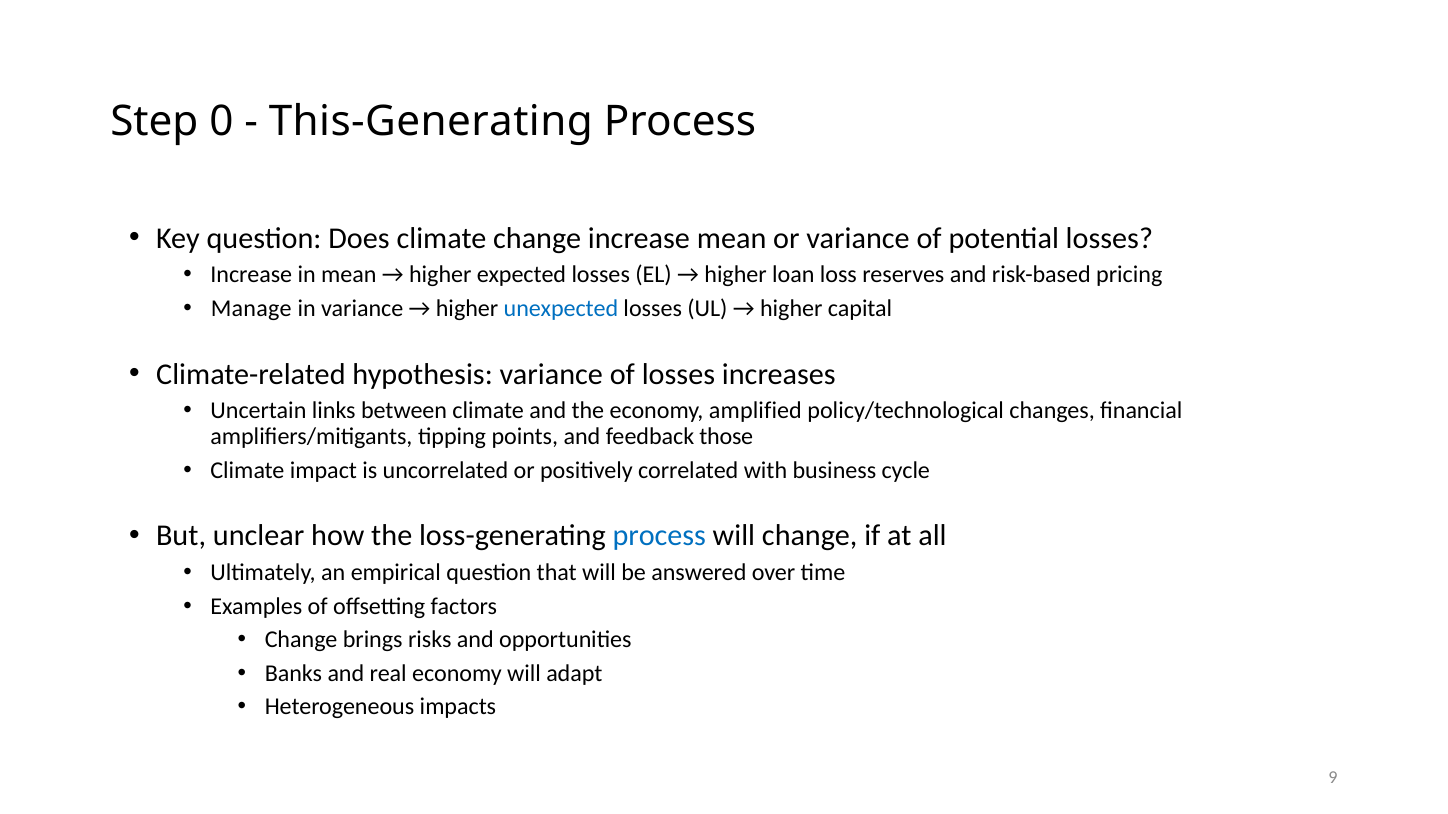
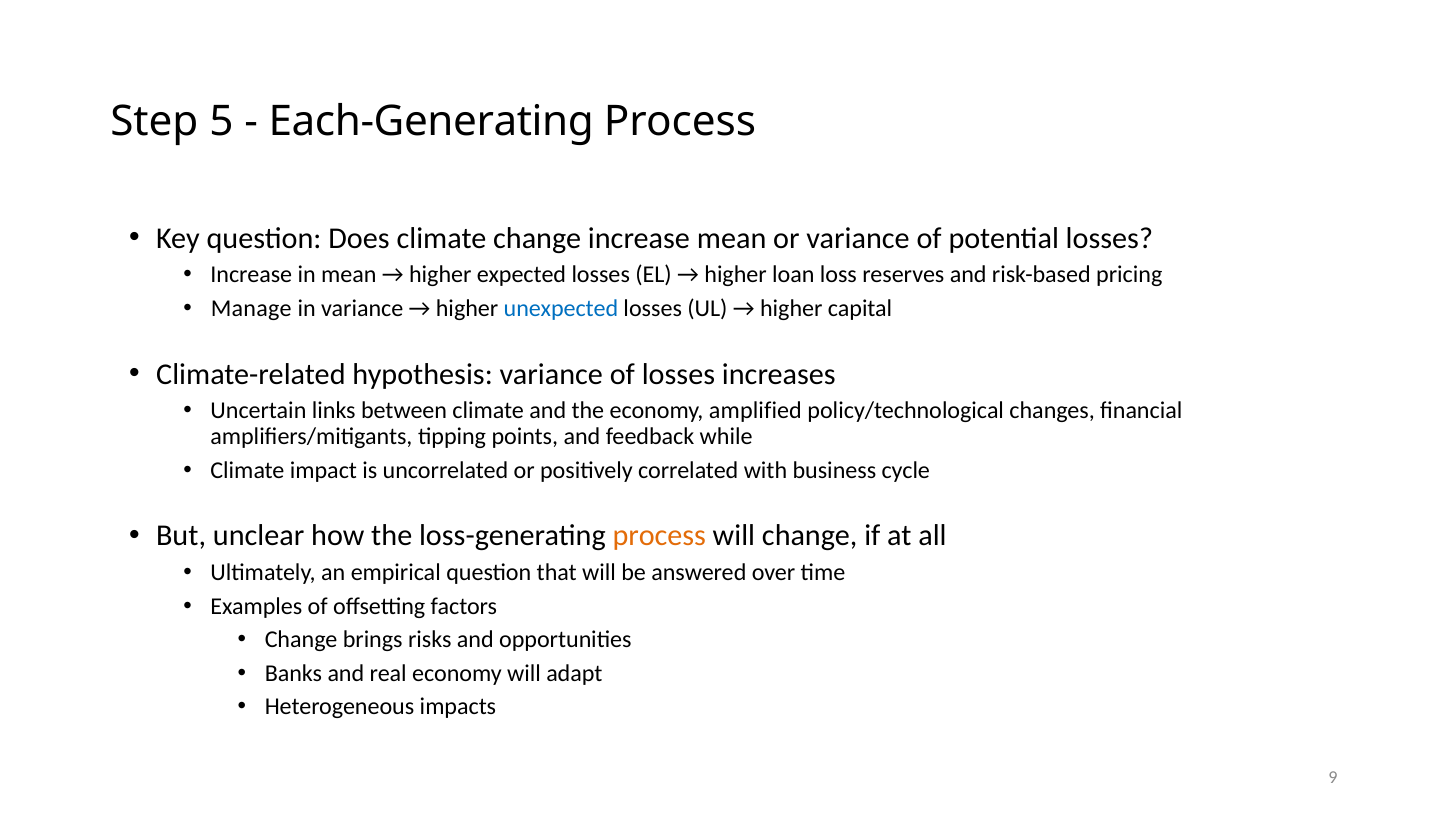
0: 0 -> 5
This-Generating: This-Generating -> Each-Generating
those: those -> while
process at (659, 536) colour: blue -> orange
